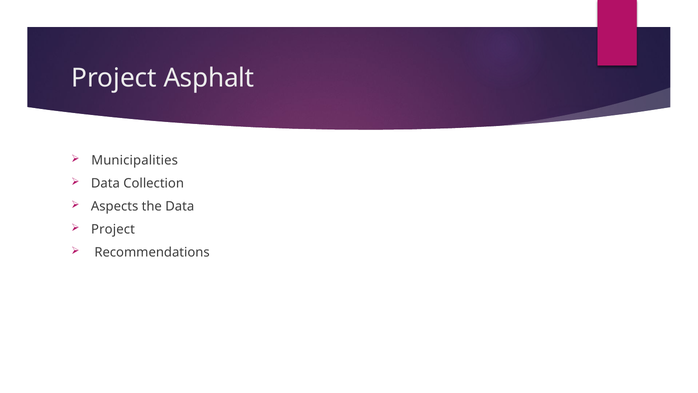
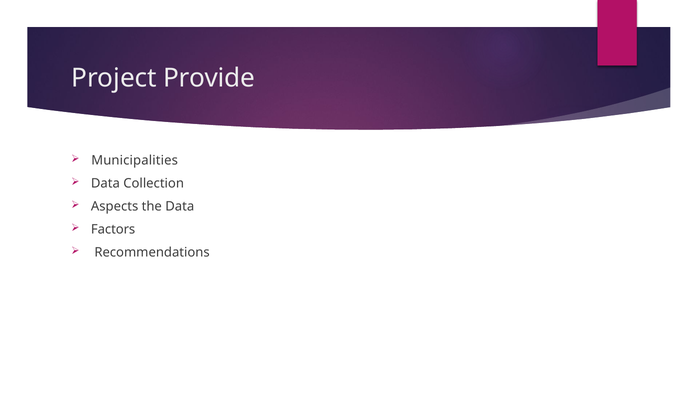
Asphalt: Asphalt -> Provide
Project at (113, 229): Project -> Factors
